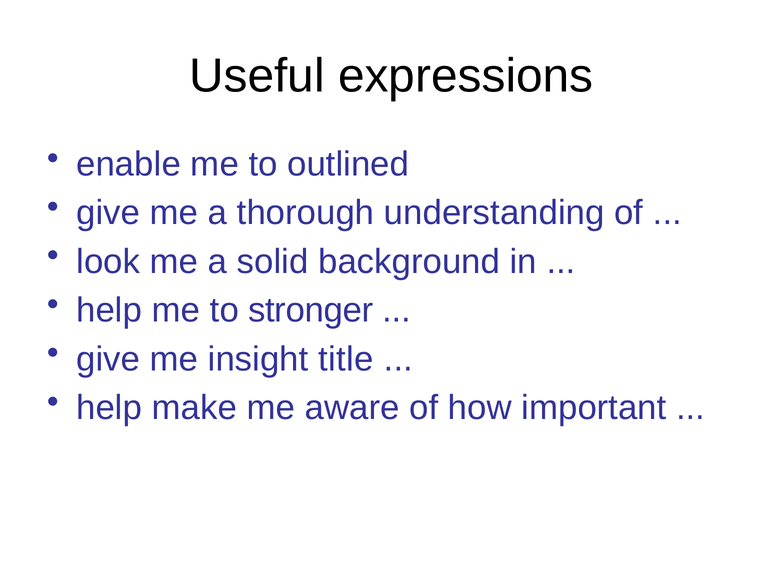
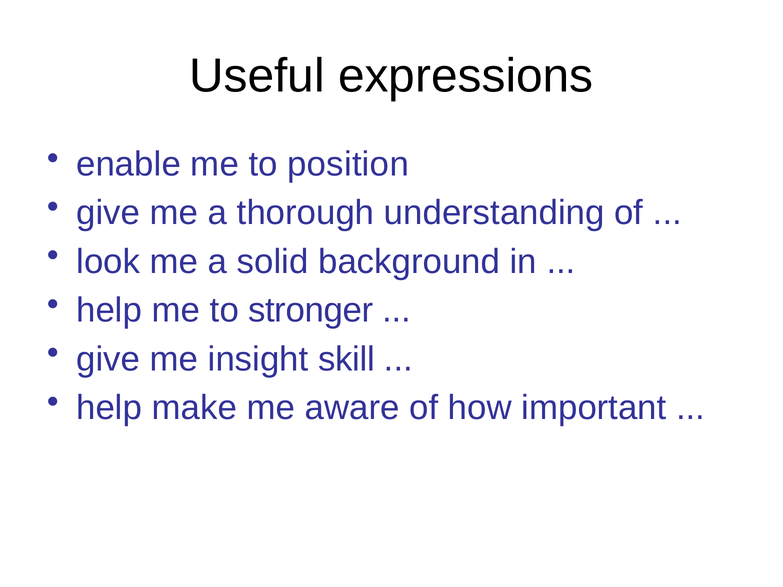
outlined: outlined -> position
title: title -> skill
